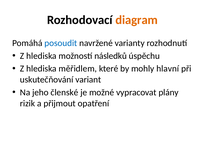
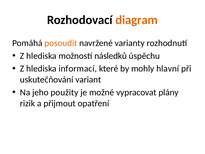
posoudit colour: blue -> orange
měřidlem: měřidlem -> informací
členské: členské -> použity
